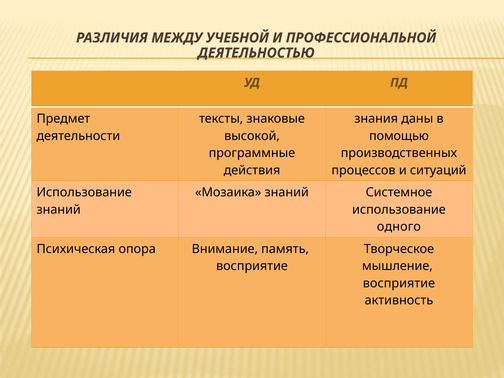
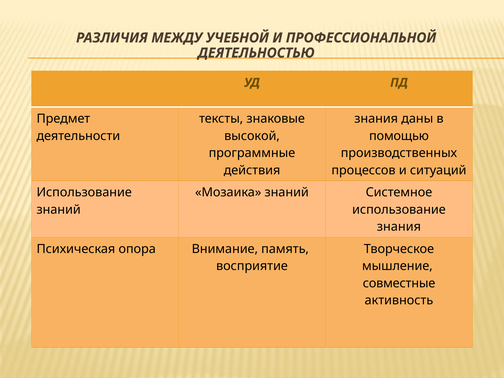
одного at (399, 227): одного -> знания
восприятие at (399, 283): восприятие -> совместные
